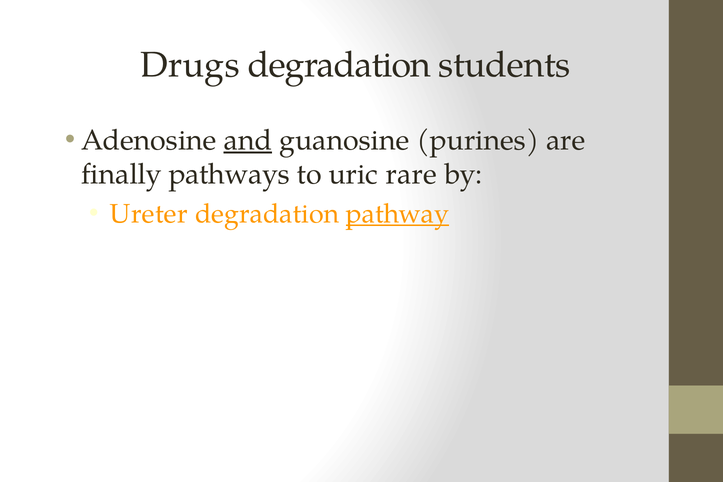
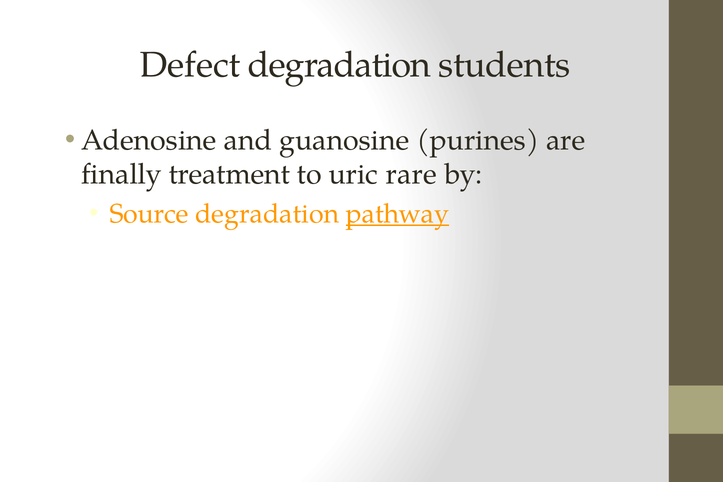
Drugs: Drugs -> Defect
and underline: present -> none
pathways: pathways -> treatment
Ureter: Ureter -> Source
